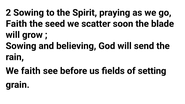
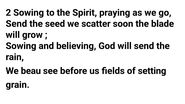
Faith at (16, 24): Faith -> Send
We faith: faith -> beau
